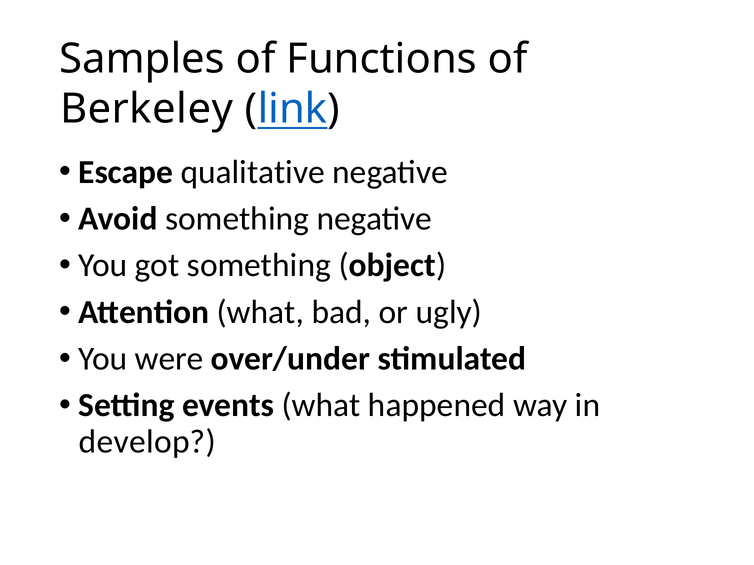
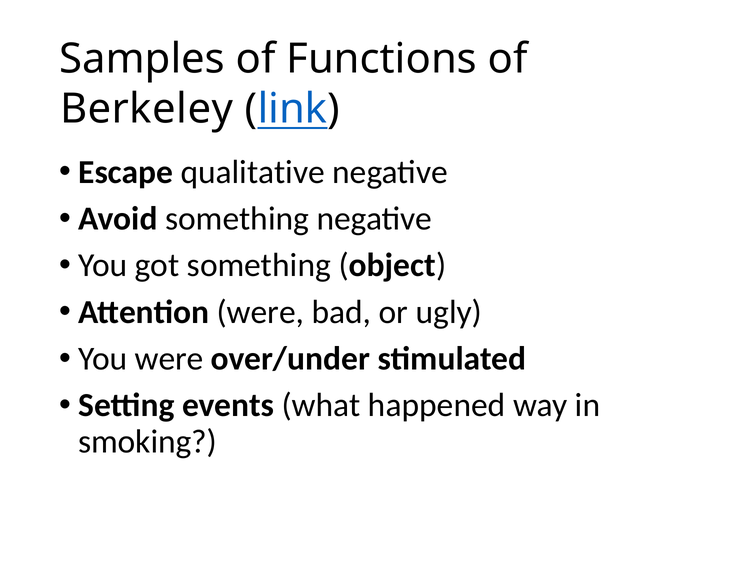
Attention what: what -> were
develop: develop -> smoking
